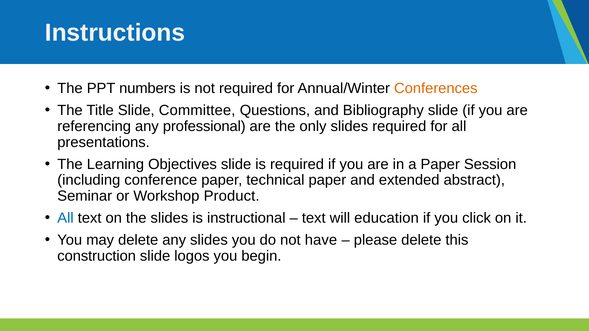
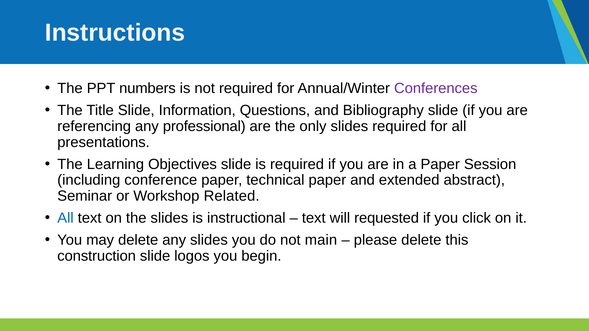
Conferences colour: orange -> purple
Committee: Committee -> Information
Product: Product -> Related
education: education -> requested
have: have -> main
